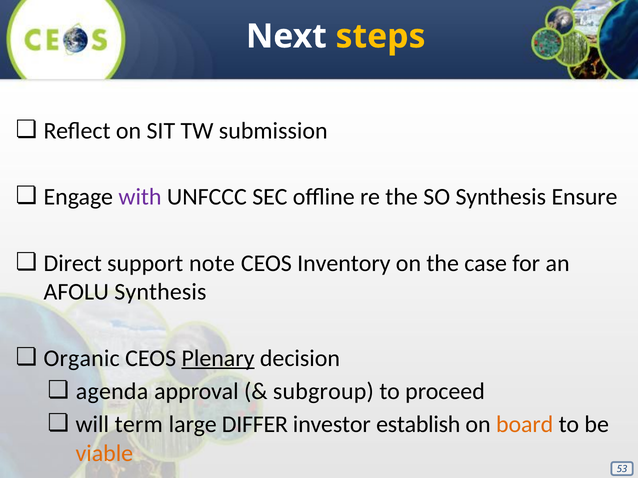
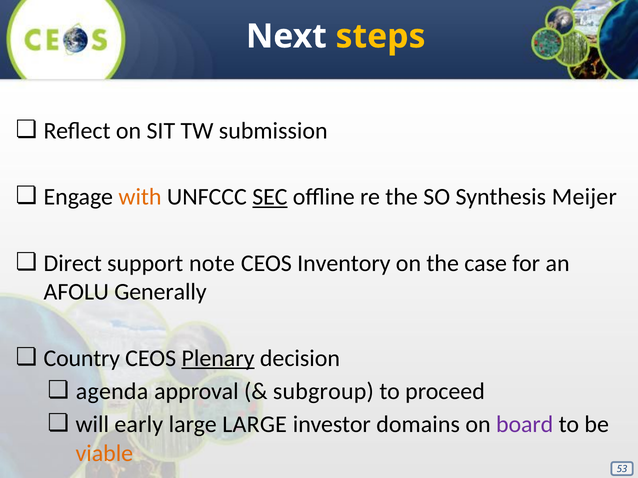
with colour: purple -> orange
SEC underline: none -> present
Ensure: Ensure -> Meijer
AFOLU Synthesis: Synthesis -> Generally
Organic: Organic -> Country
term: term -> early
large DIFFER: DIFFER -> LARGE
establish: establish -> domains
board colour: orange -> purple
